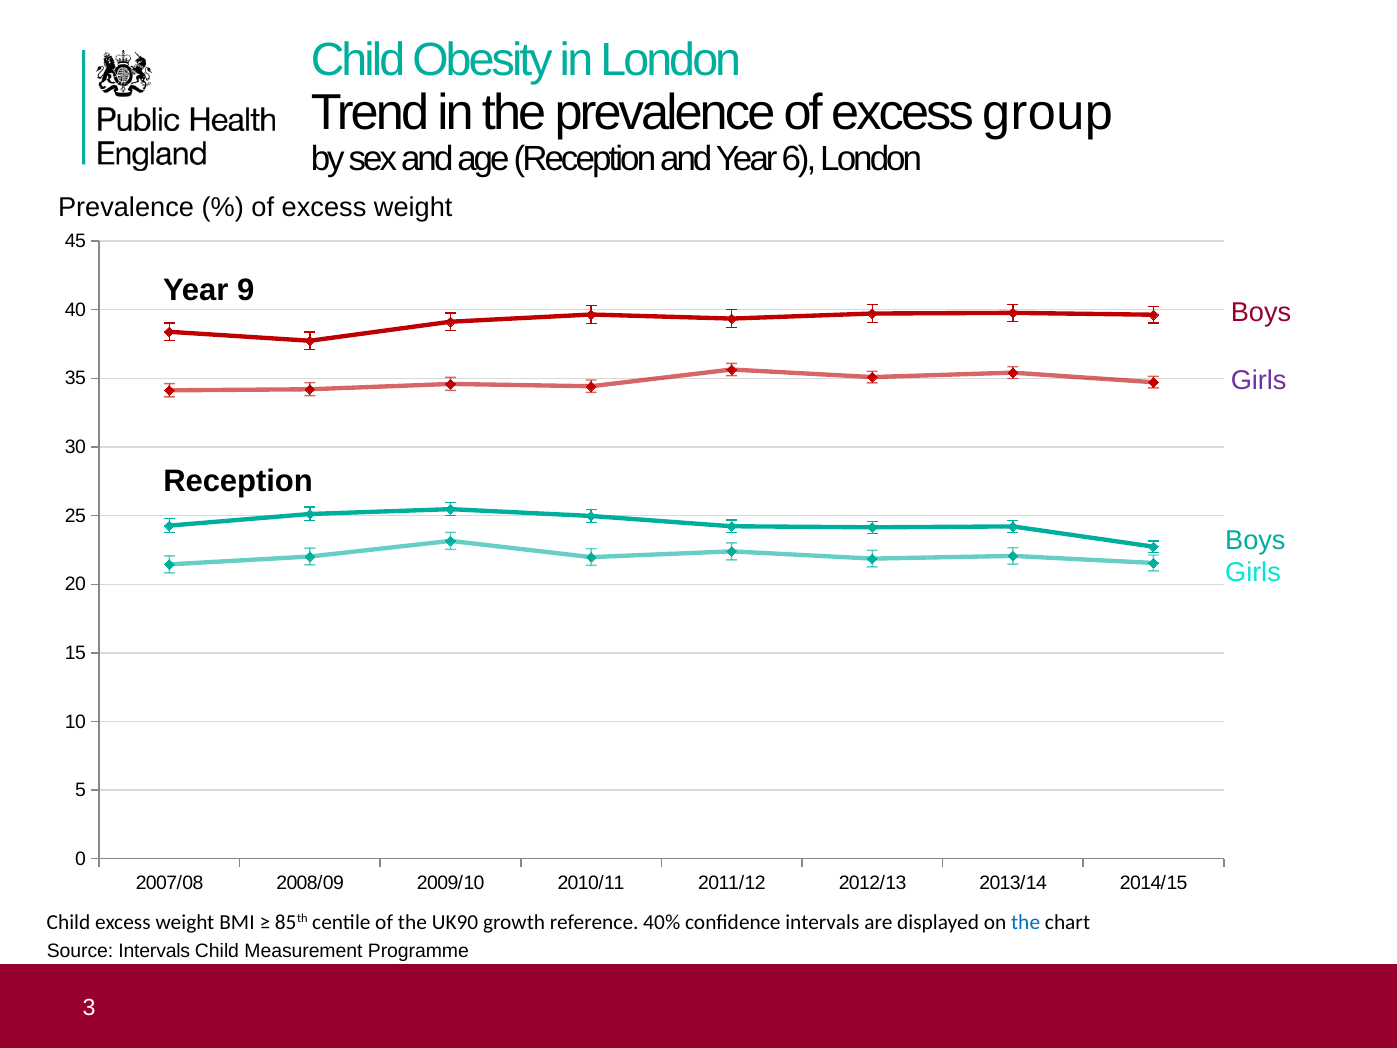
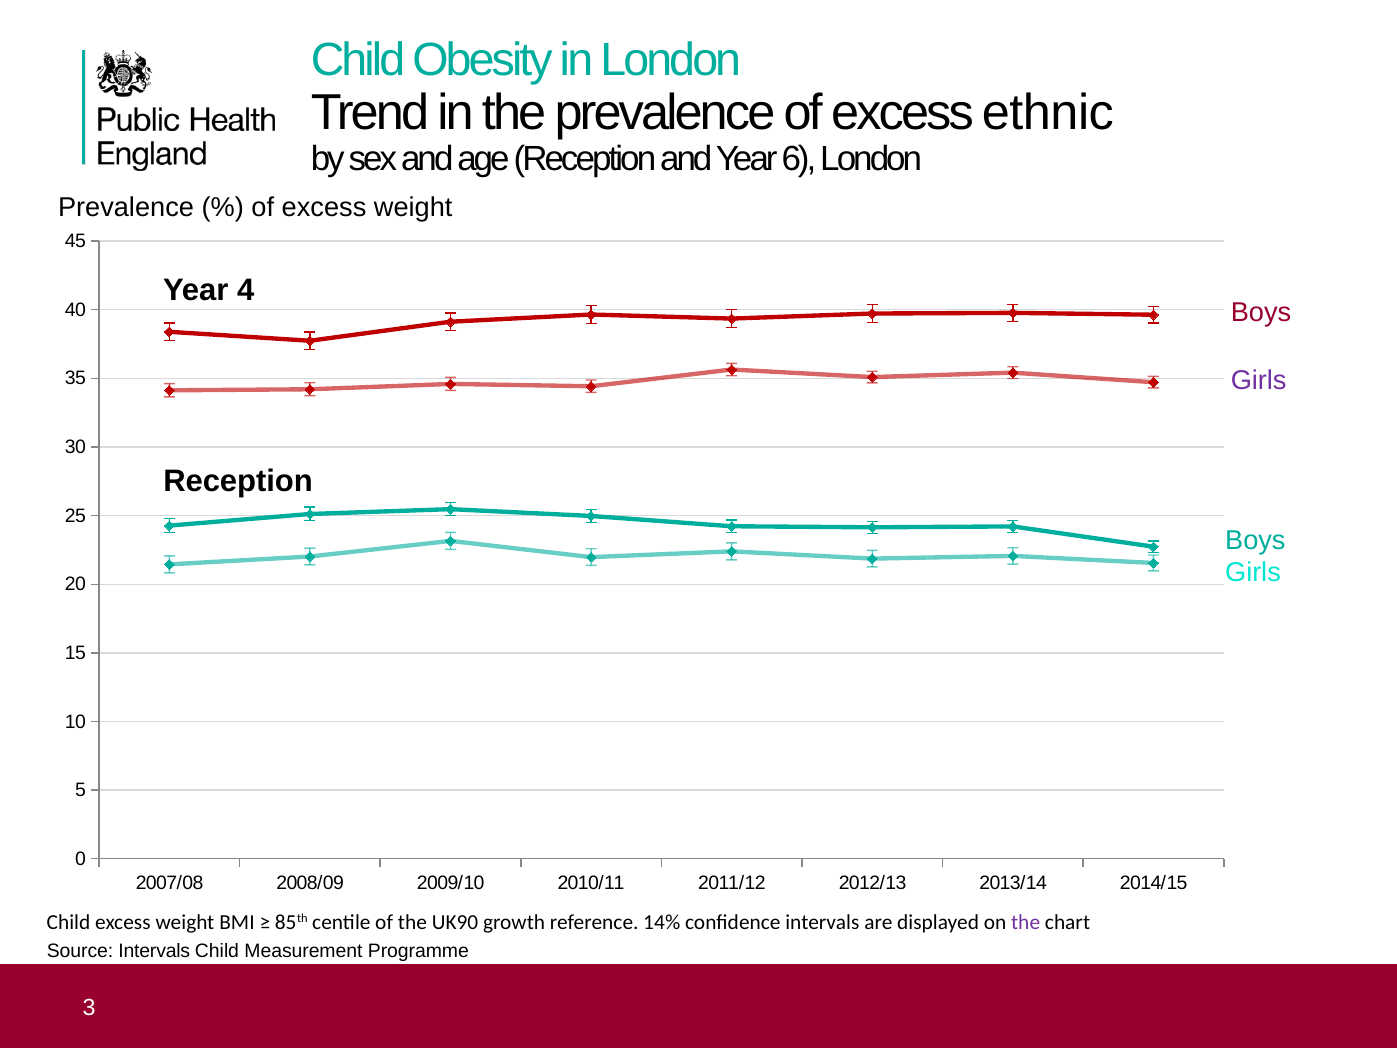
group: group -> ethnic
9: 9 -> 4
40%: 40% -> 14%
the at (1026, 922) colour: blue -> purple
